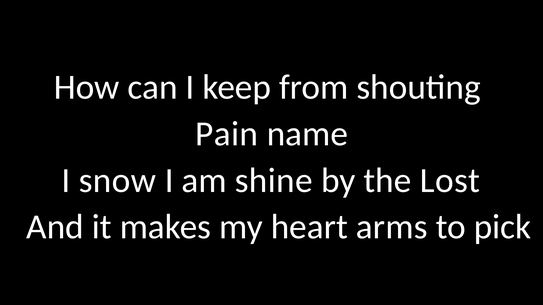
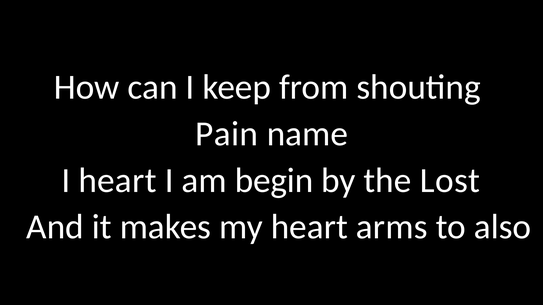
I snow: snow -> heart
shine: shine -> begin
pick: pick -> also
